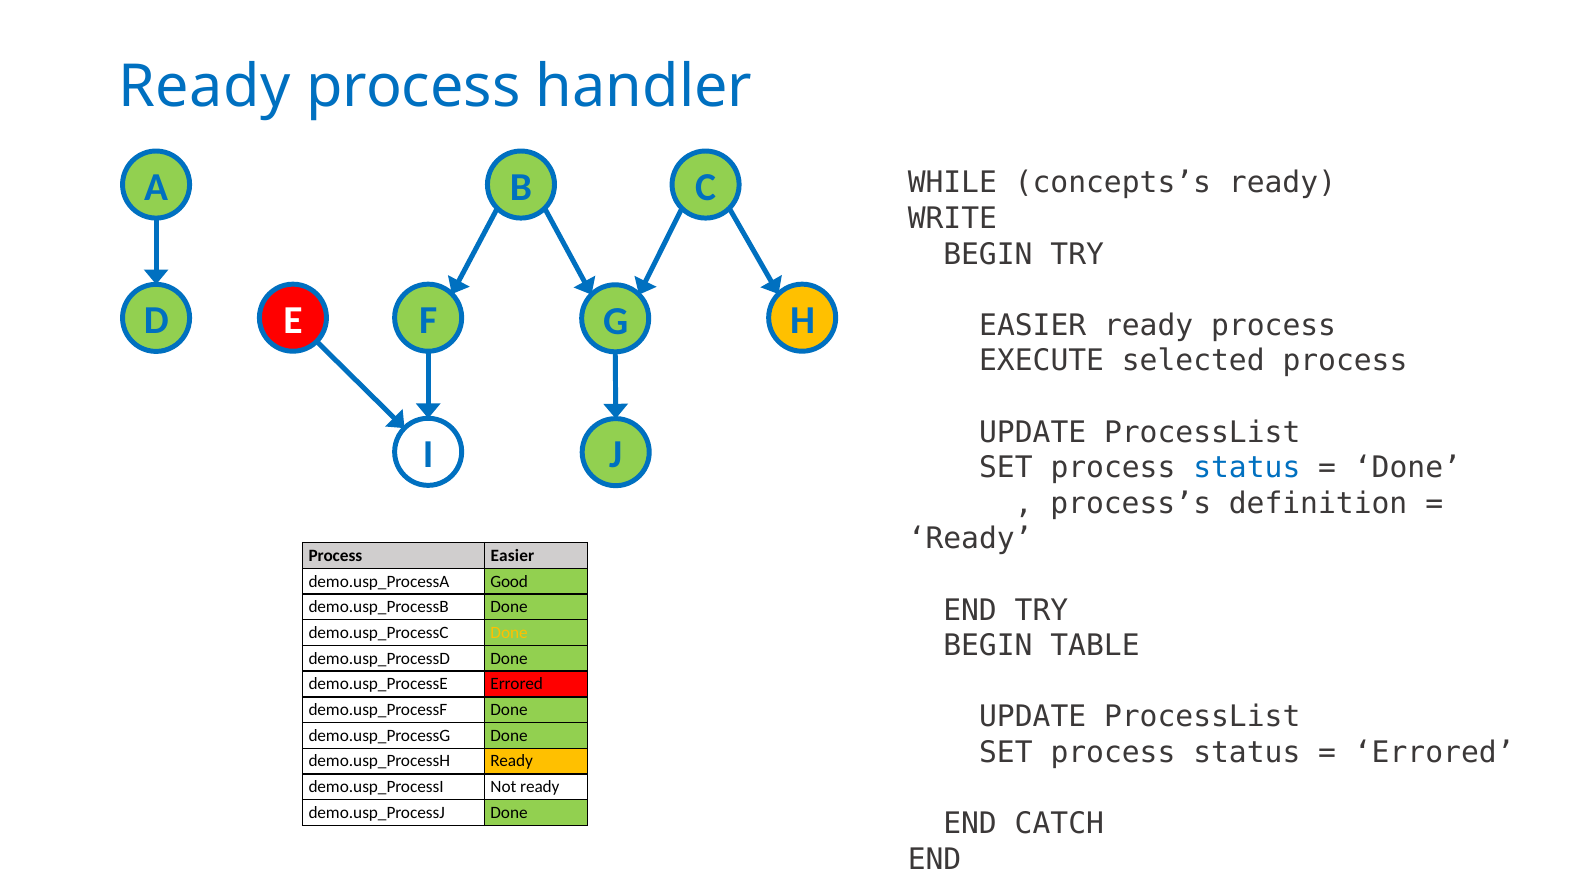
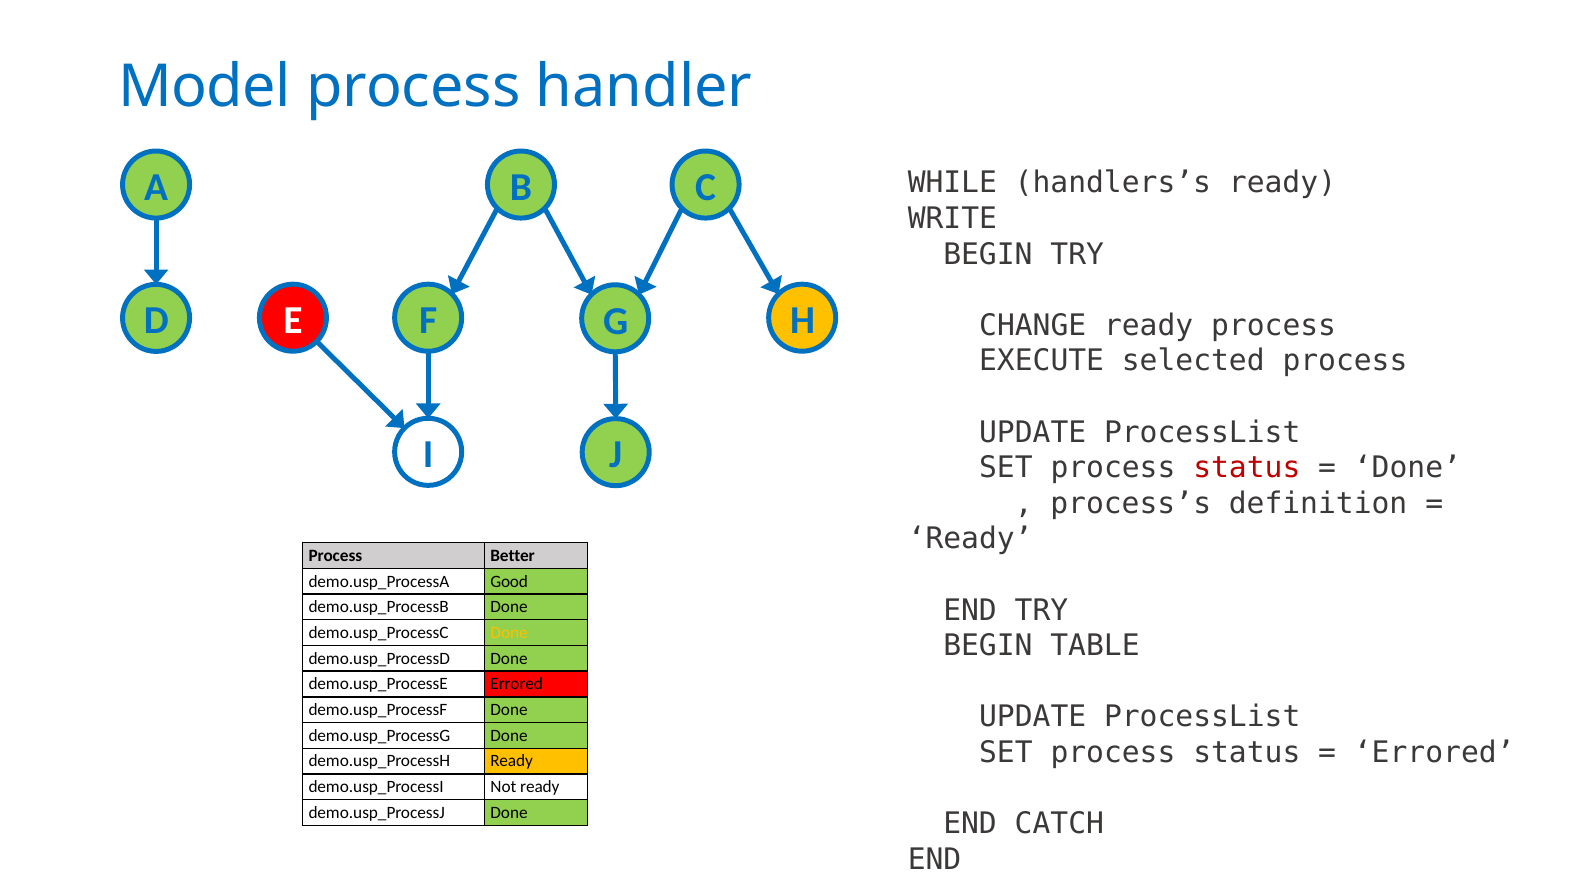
Ready at (204, 87): Ready -> Model
concepts’s: concepts’s -> handlers’s
EASIER at (1033, 326): EASIER -> CHANGE
status at (1247, 468) colour: blue -> red
Process Easier: Easier -> Better
